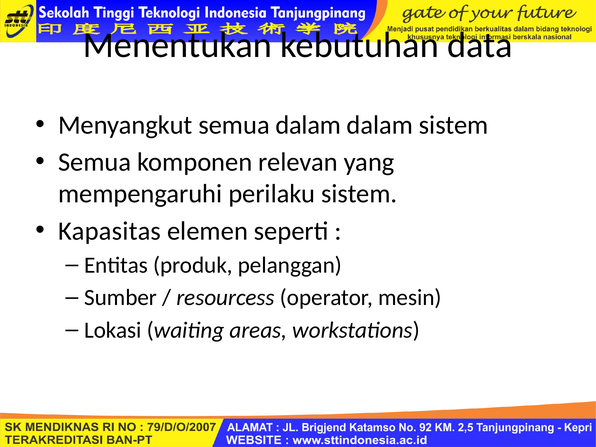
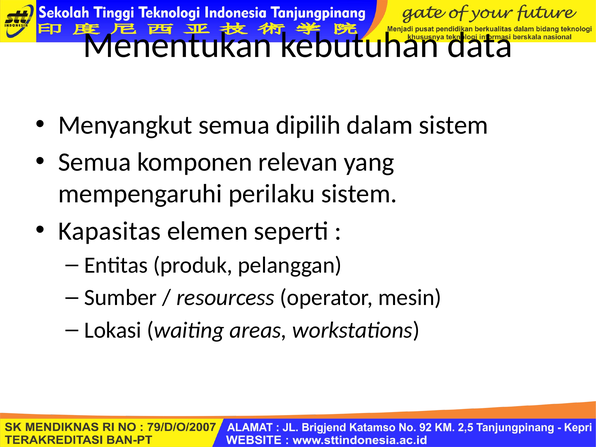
semua dalam: dalam -> dipilih
